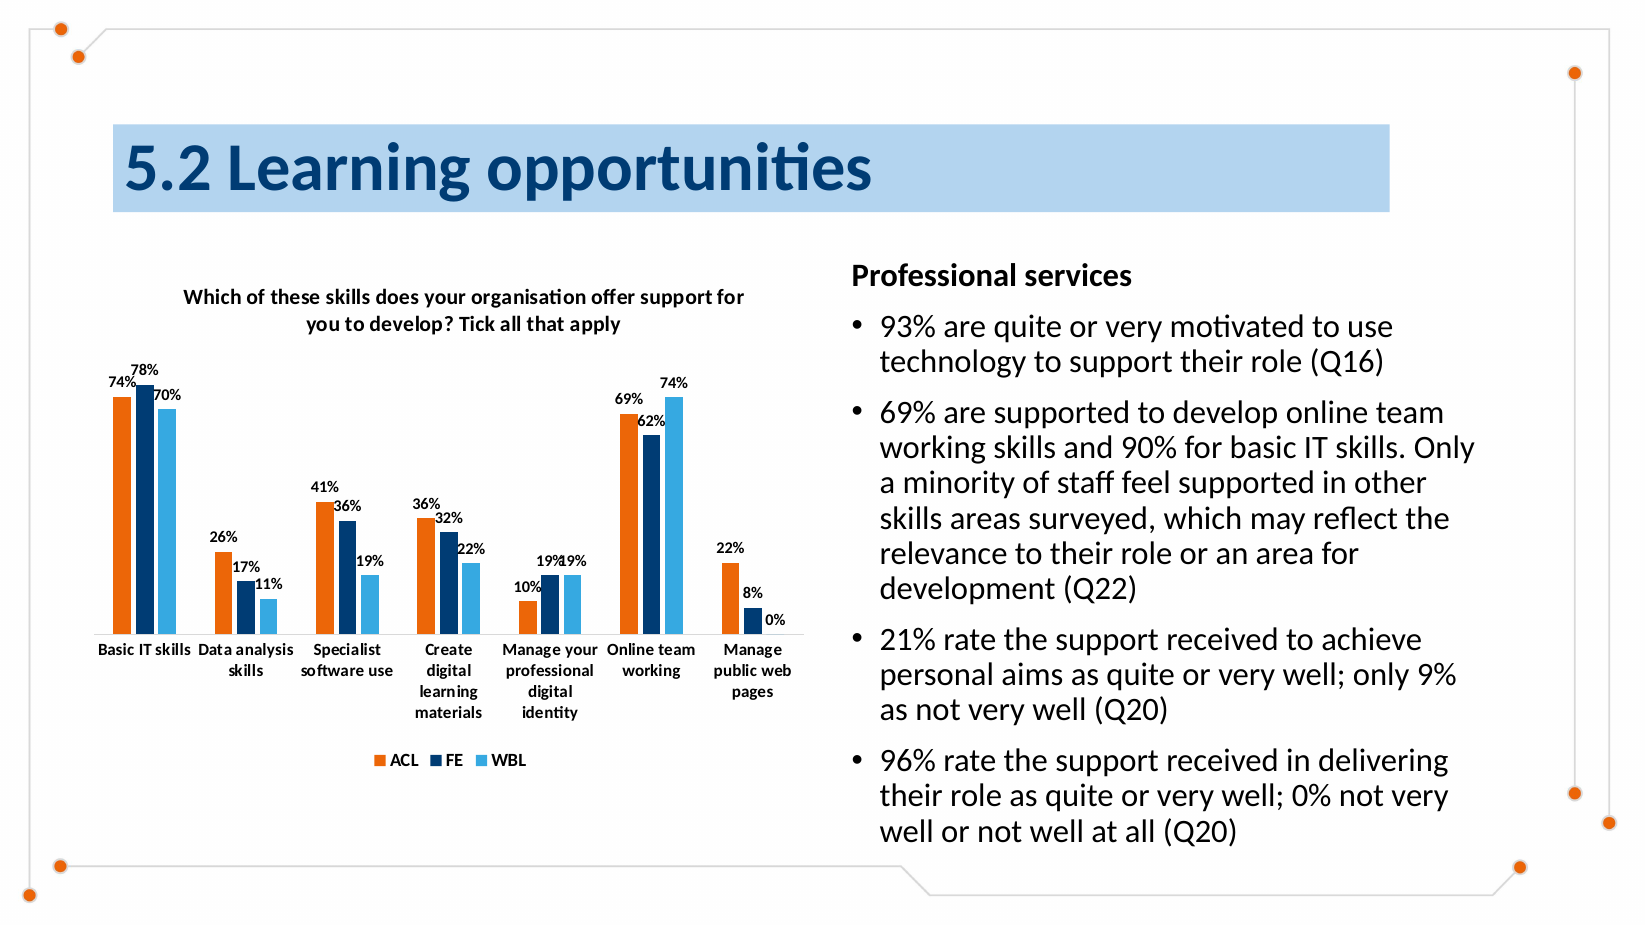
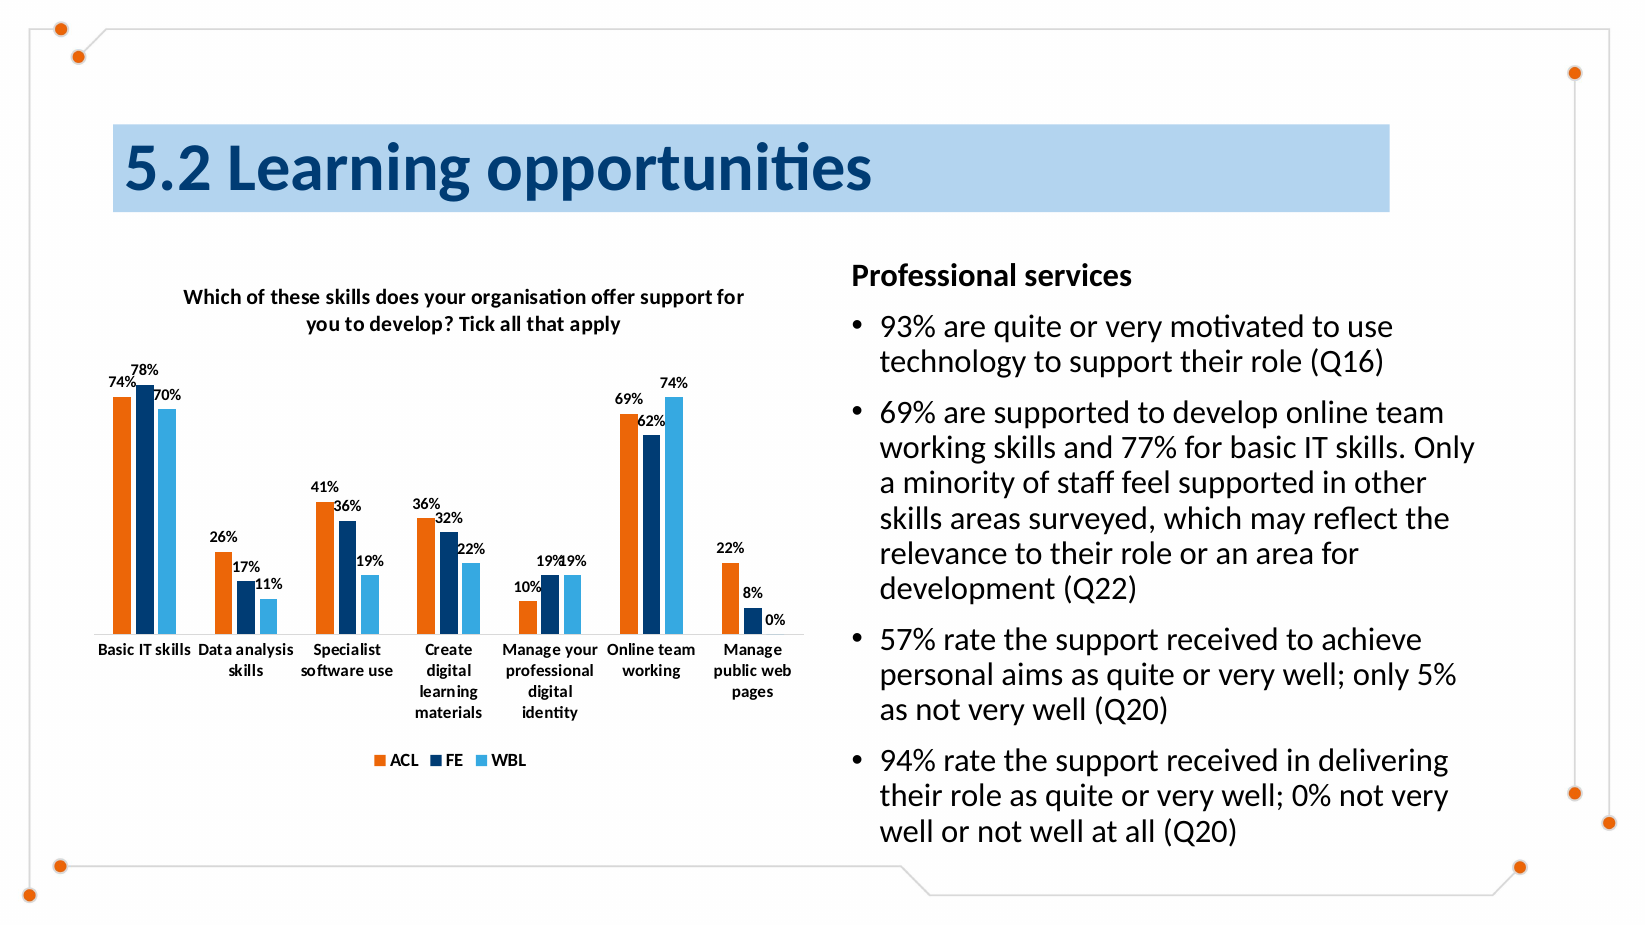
90%: 90% -> 77%
21%: 21% -> 57%
9%: 9% -> 5%
96%: 96% -> 94%
